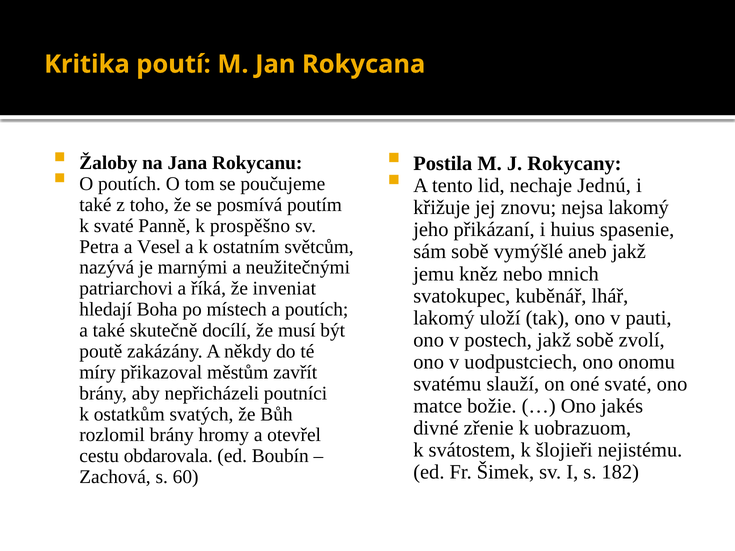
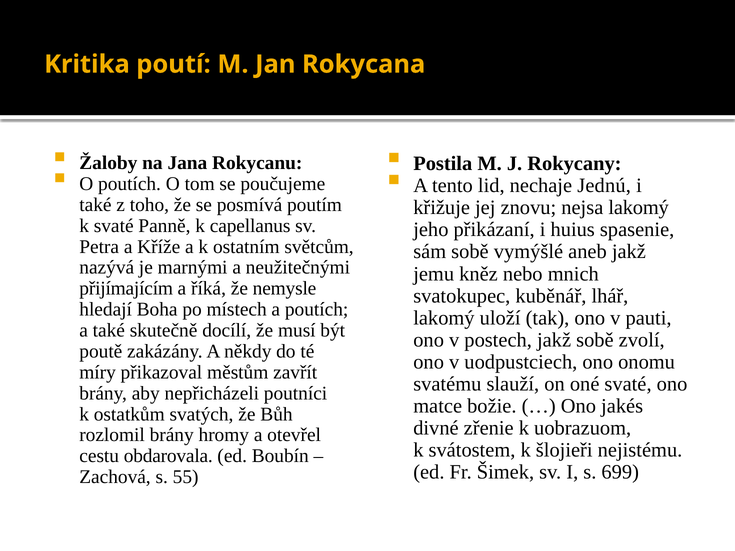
prospěšno: prospěšno -> capellanus
Vesel: Vesel -> Kříže
patriarchovi: patriarchovi -> přijímajícím
inveniat: inveniat -> nemysle
182: 182 -> 699
60: 60 -> 55
